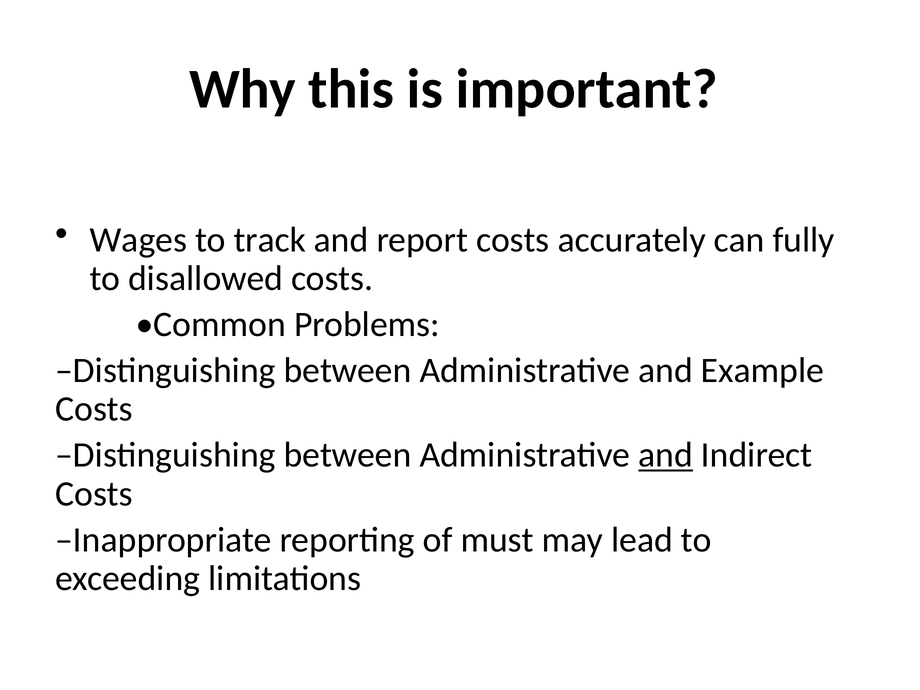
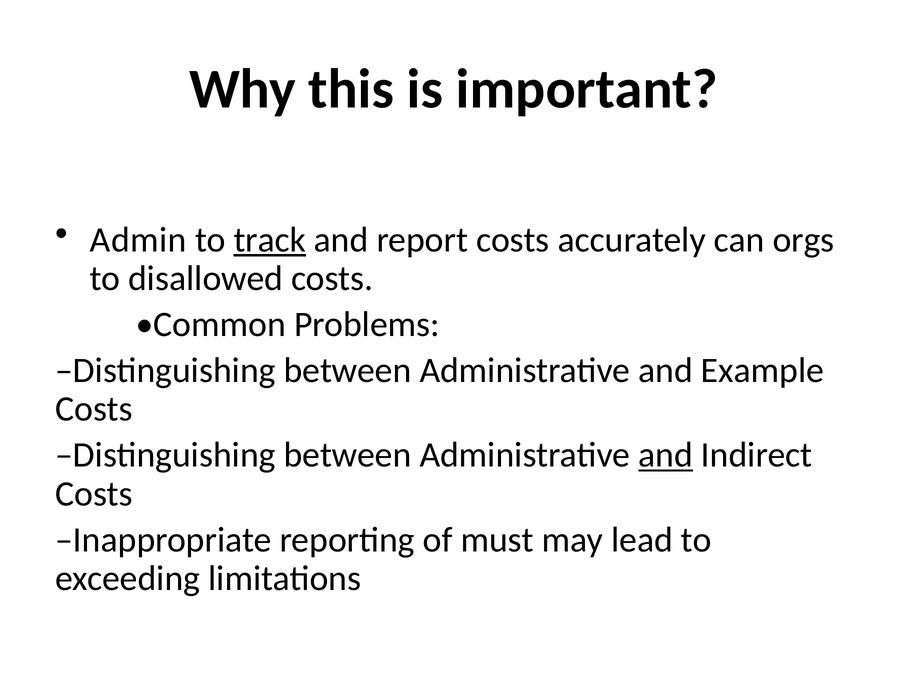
Wages: Wages -> Admin
track underline: none -> present
fully: fully -> orgs
